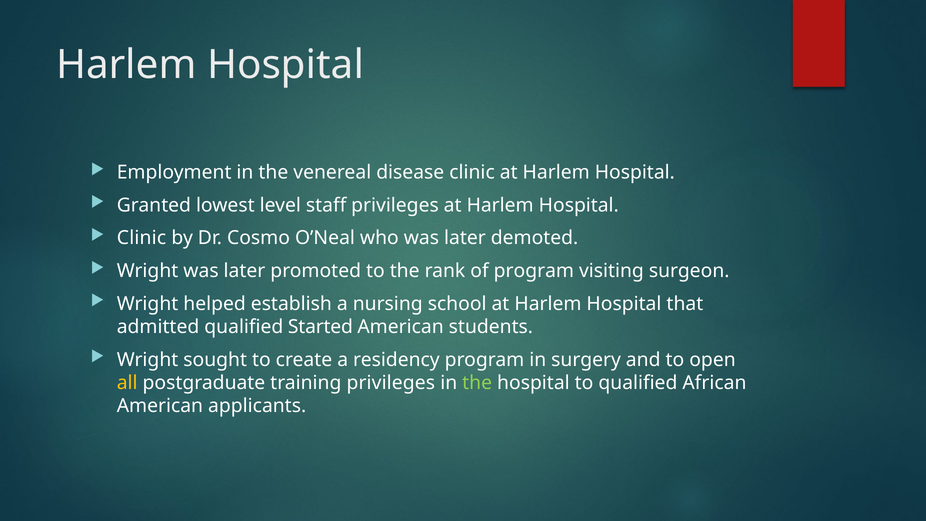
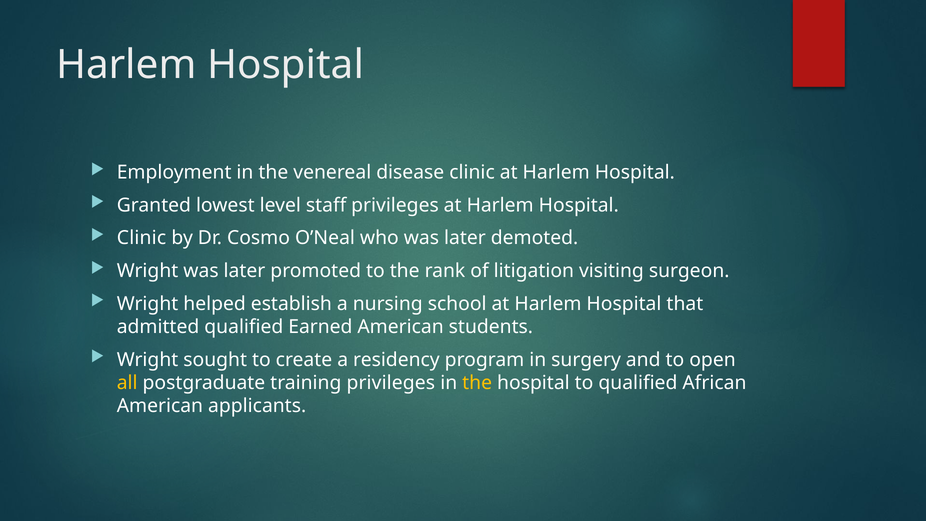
of program: program -> litigation
Started: Started -> Earned
the at (477, 383) colour: light green -> yellow
